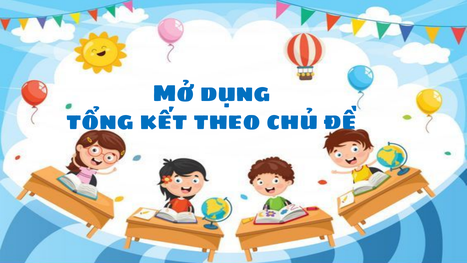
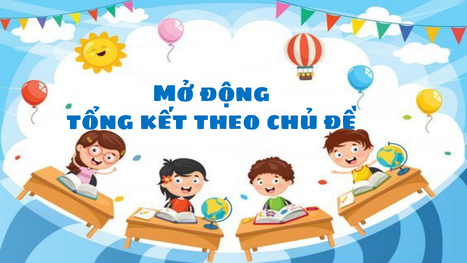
dụng: dụng -> động
